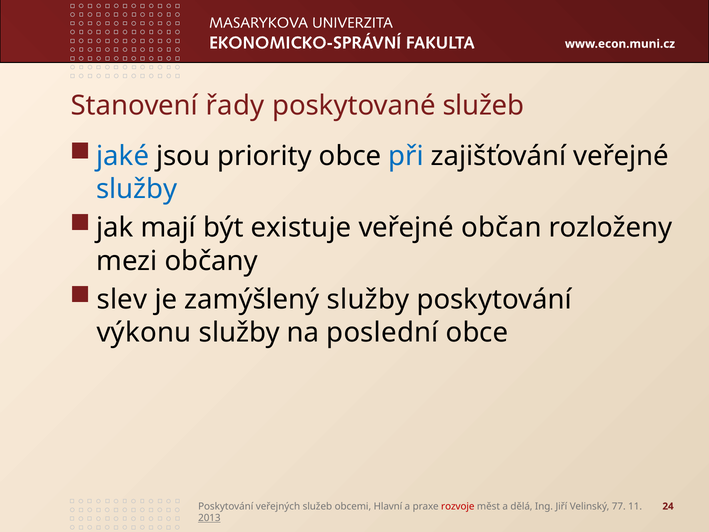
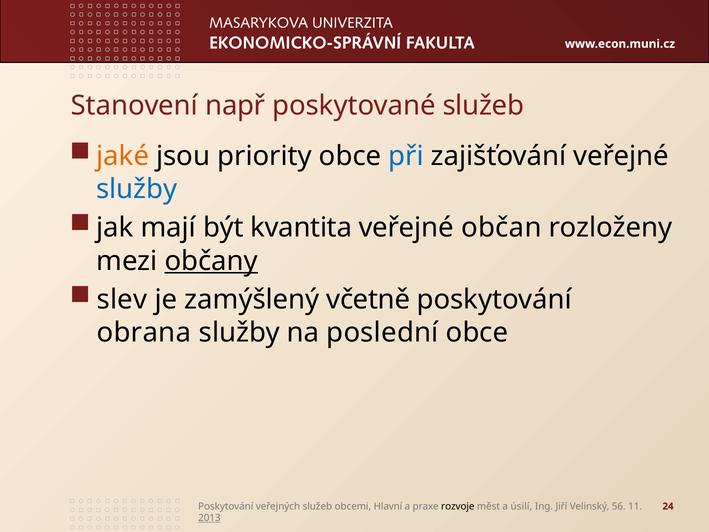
řady: řady -> např
jaké colour: blue -> orange
existuje: existuje -> kvantita
občany underline: none -> present
zamýšlený služby: služby -> včetně
výkonu: výkonu -> obrana
rozvoje colour: red -> black
dělá: dělá -> úsilí
77: 77 -> 56
